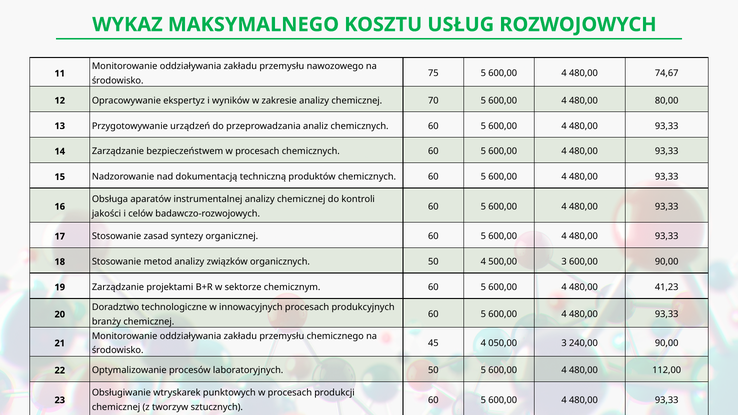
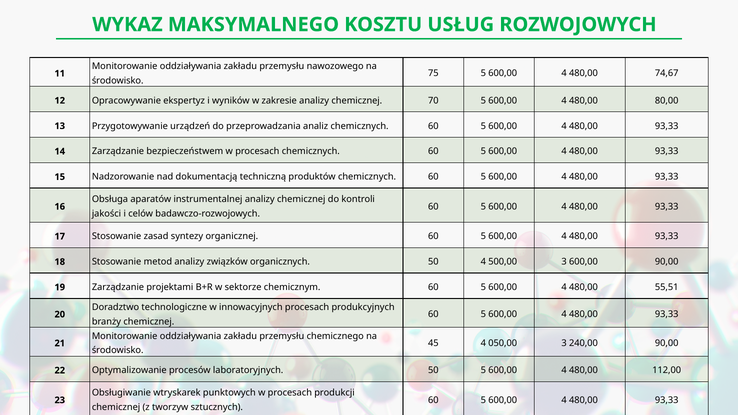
41,23: 41,23 -> 55,51
